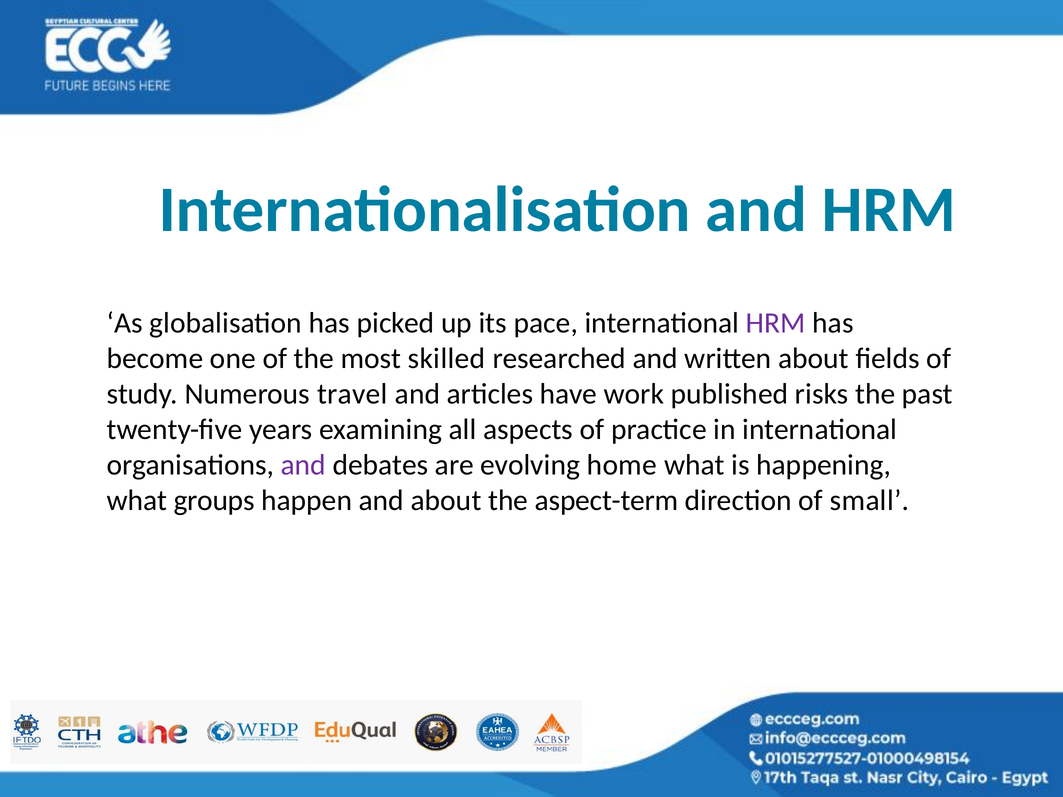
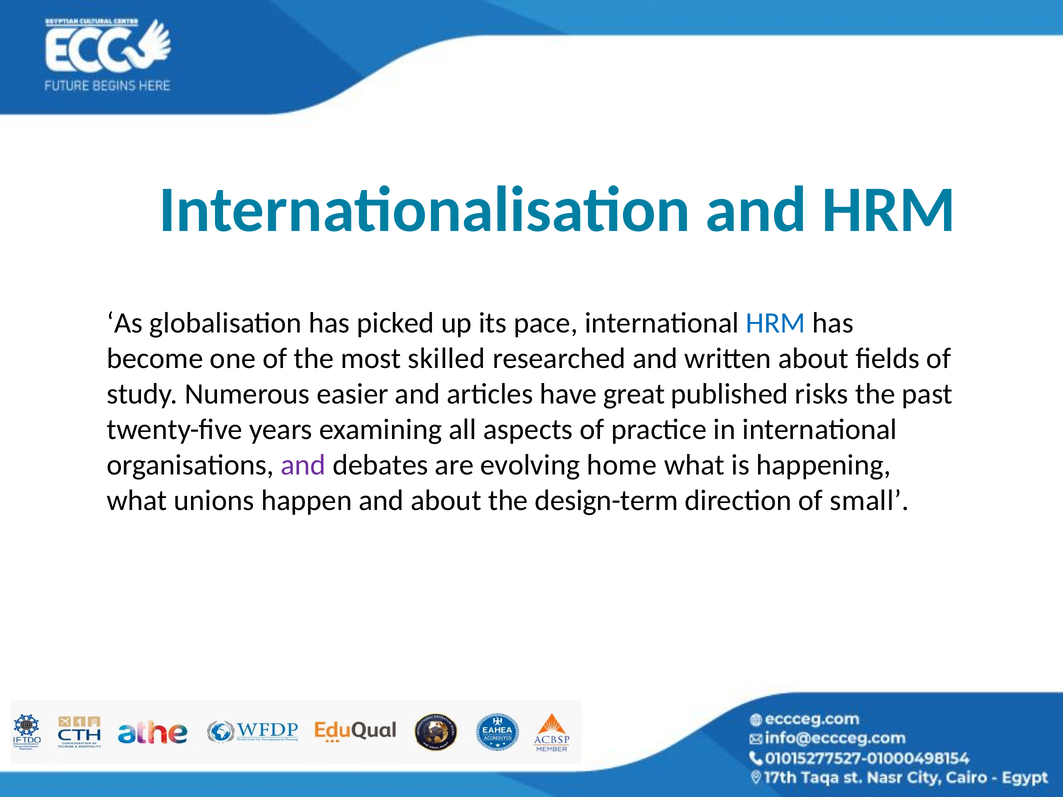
HRM at (776, 323) colour: purple -> blue
travel: travel -> easier
work: work -> great
groups: groups -> unions
aspect-term: aspect-term -> design-term
